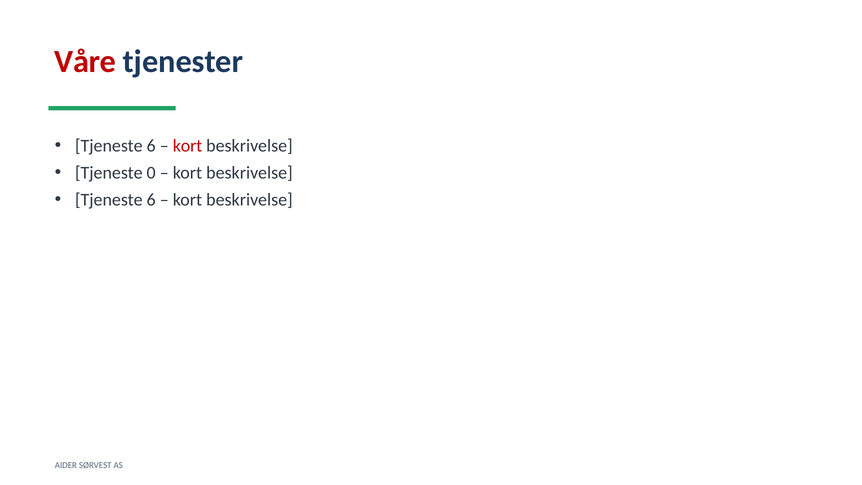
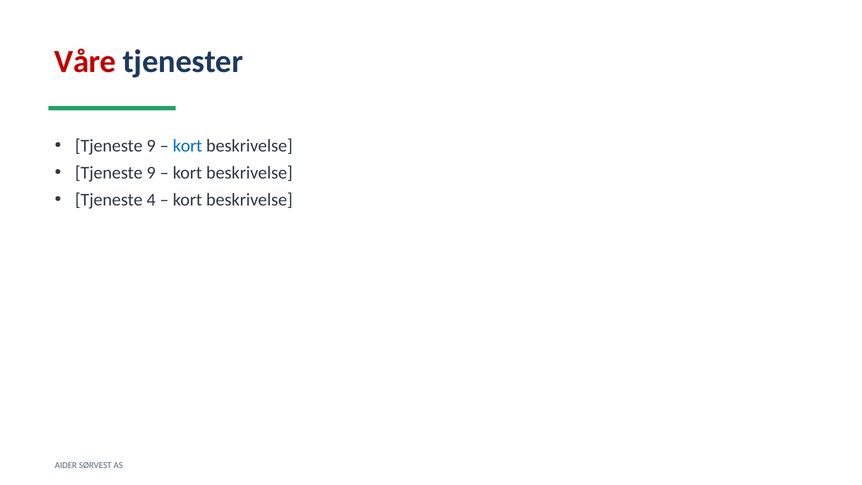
6 at (151, 146): 6 -> 9
kort at (188, 146) colour: red -> blue
0 at (151, 173): 0 -> 9
6 at (151, 200): 6 -> 4
